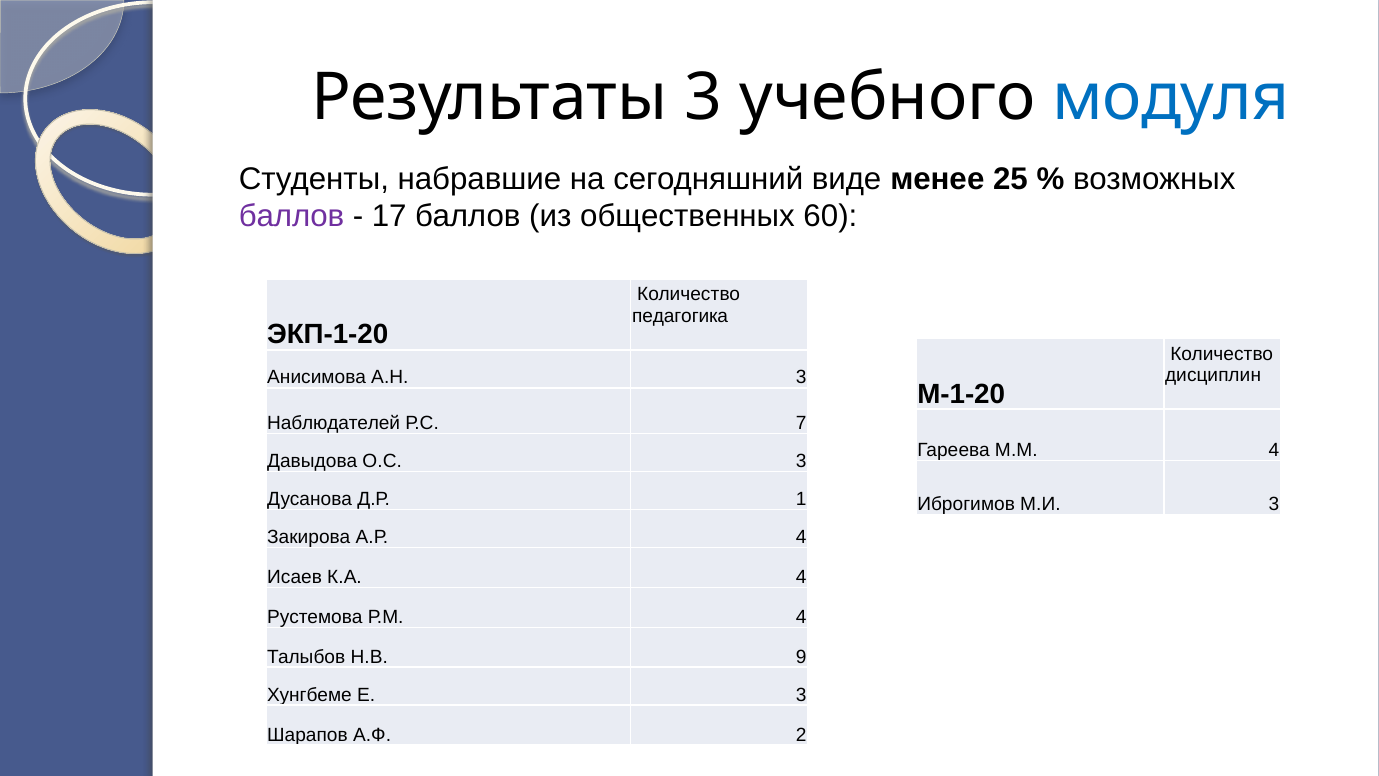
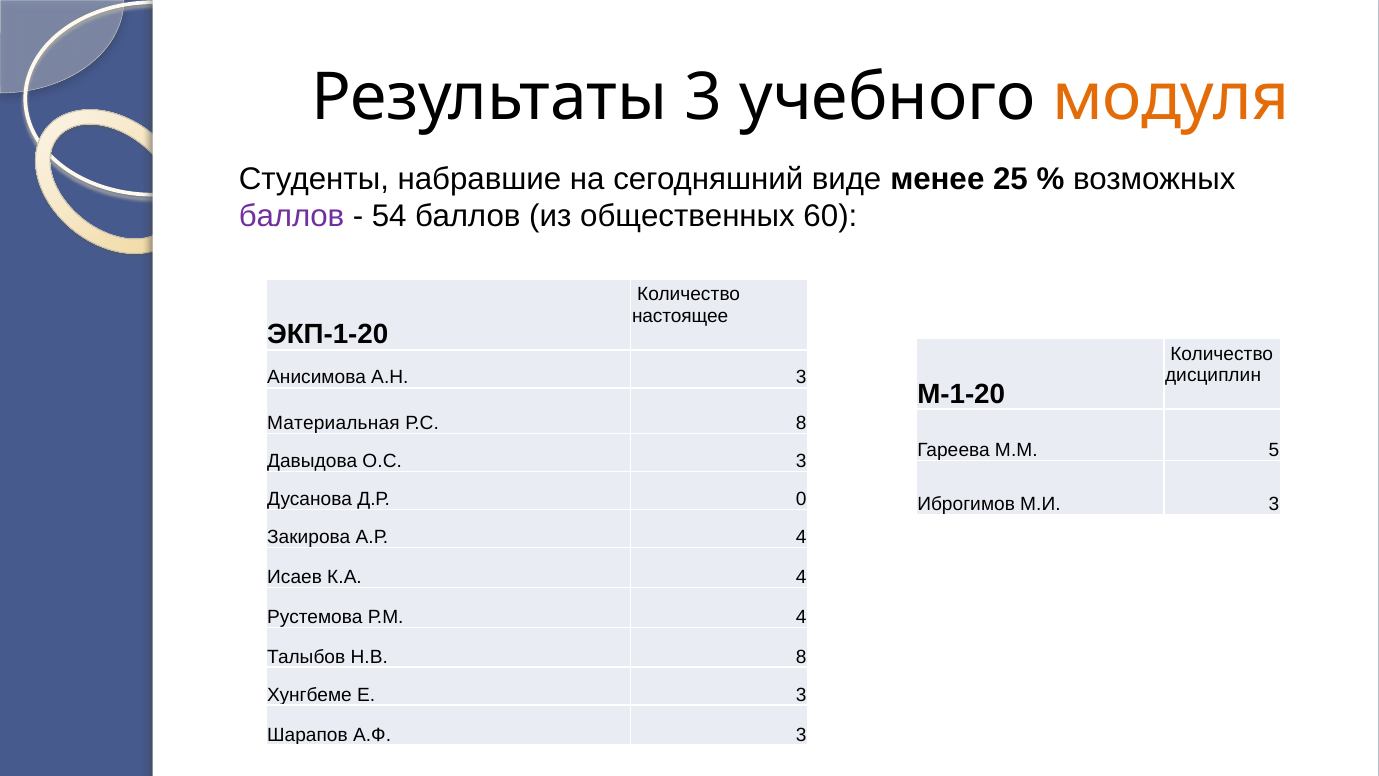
модуля colour: blue -> orange
17: 17 -> 54
педагогика: педагогика -> настоящее
Наблюдателей: Наблюдателей -> Материальная
Р.С 7: 7 -> 8
М.М 4: 4 -> 5
1: 1 -> 0
Н.В 9: 9 -> 8
А.Ф 2: 2 -> 3
